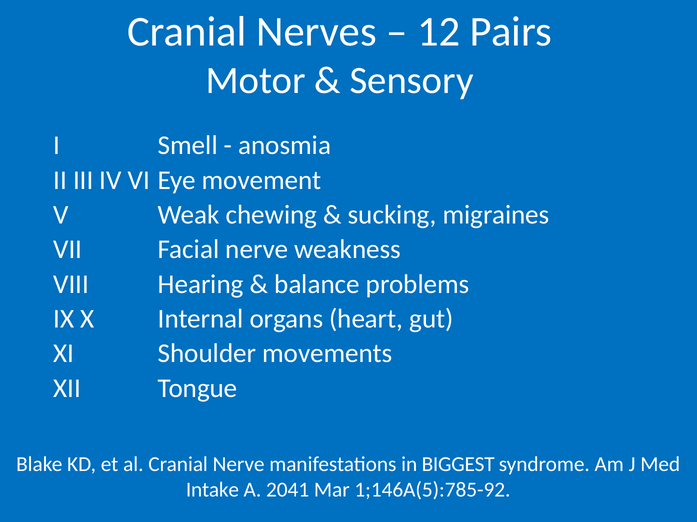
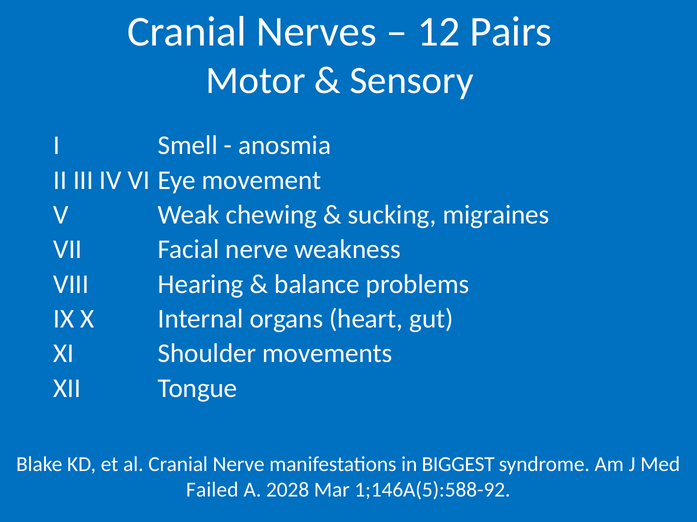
Intake: Intake -> Failed
2041: 2041 -> 2028
1;146A(5):785-92: 1;146A(5):785-92 -> 1;146A(5):588-92
